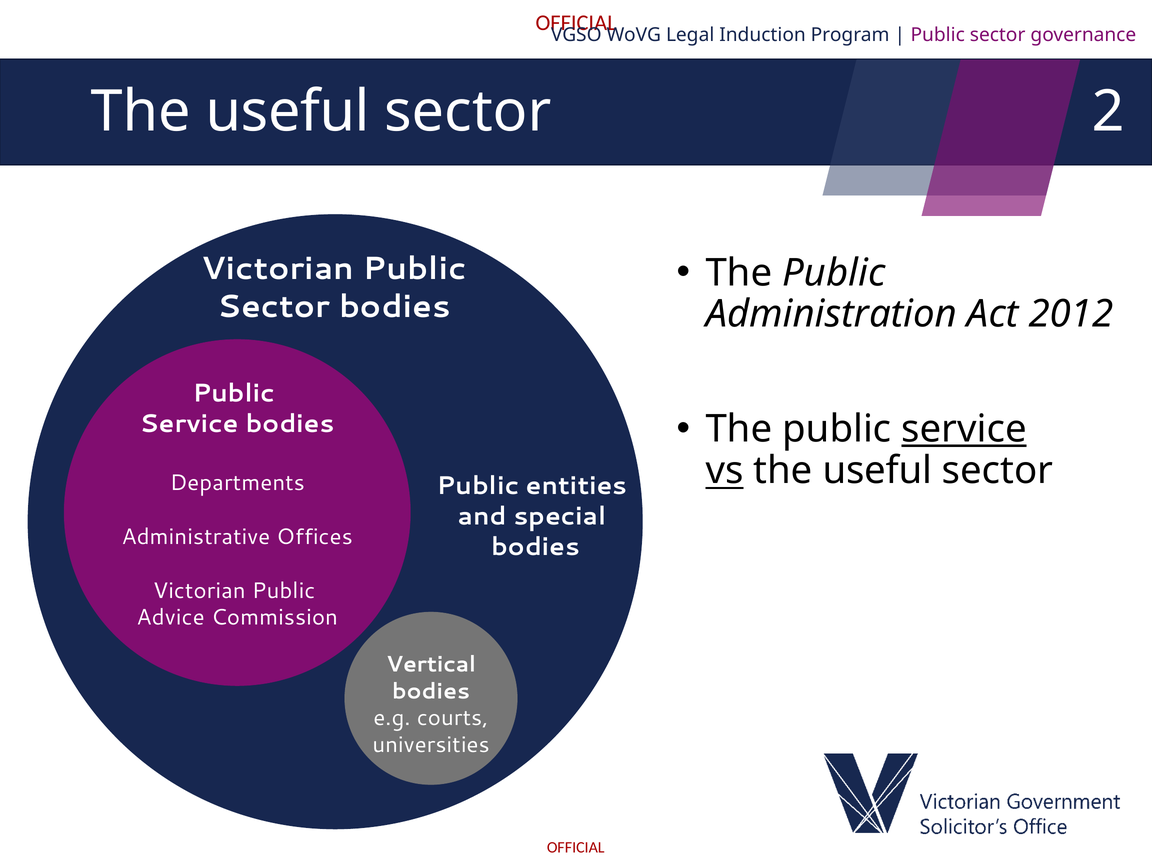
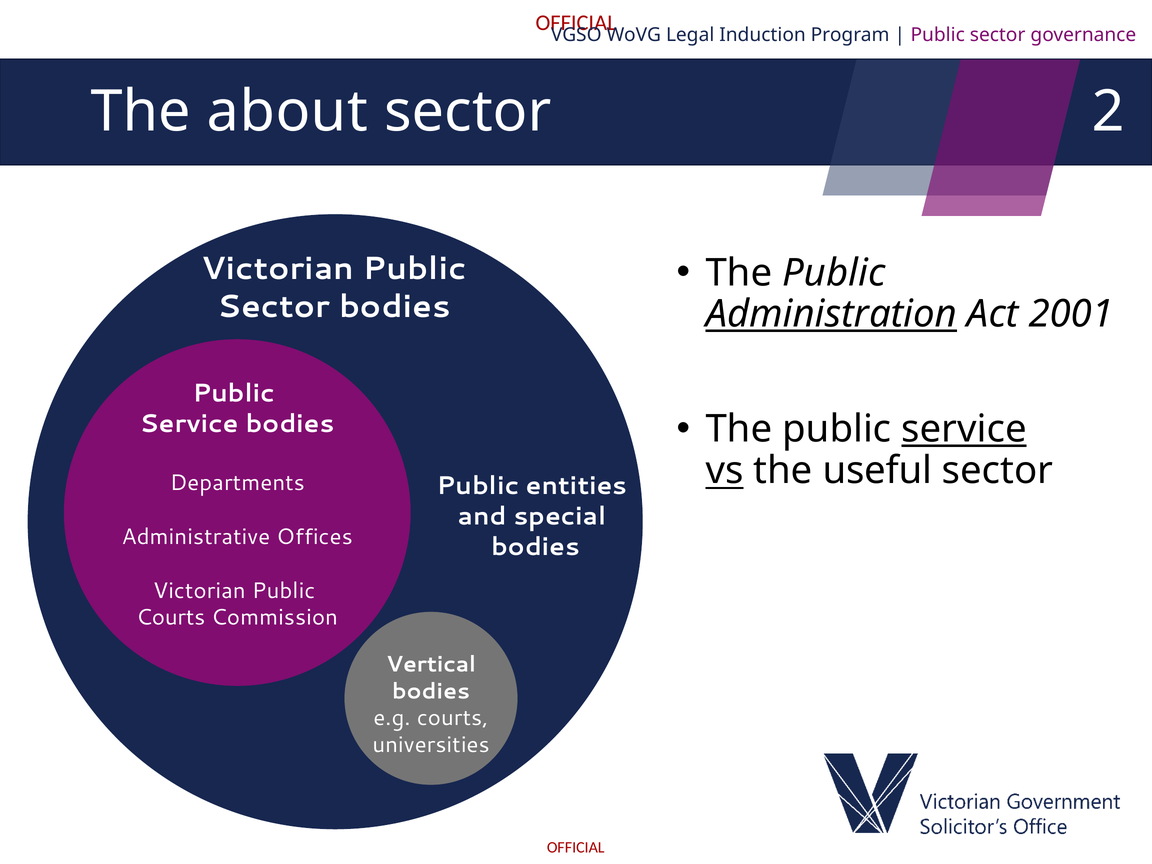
useful at (288, 112): useful -> about
Administration underline: none -> present
2012: 2012 -> 2001
Advice at (171, 618): Advice -> Courts
